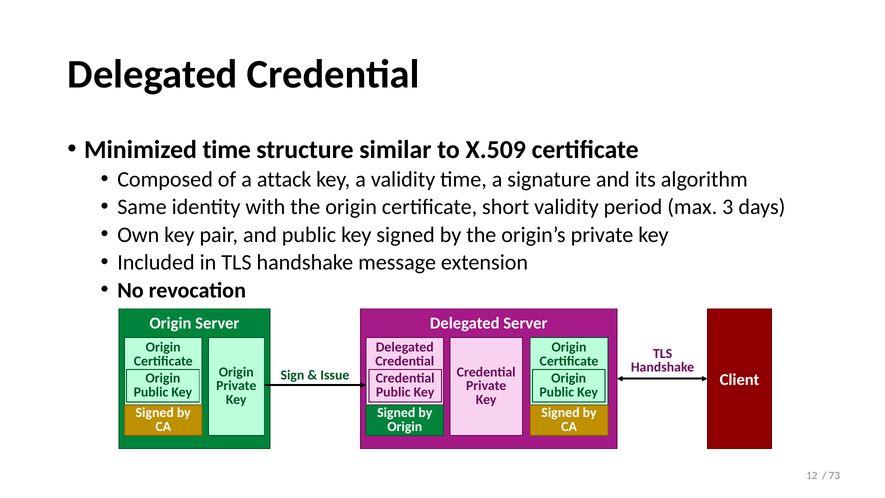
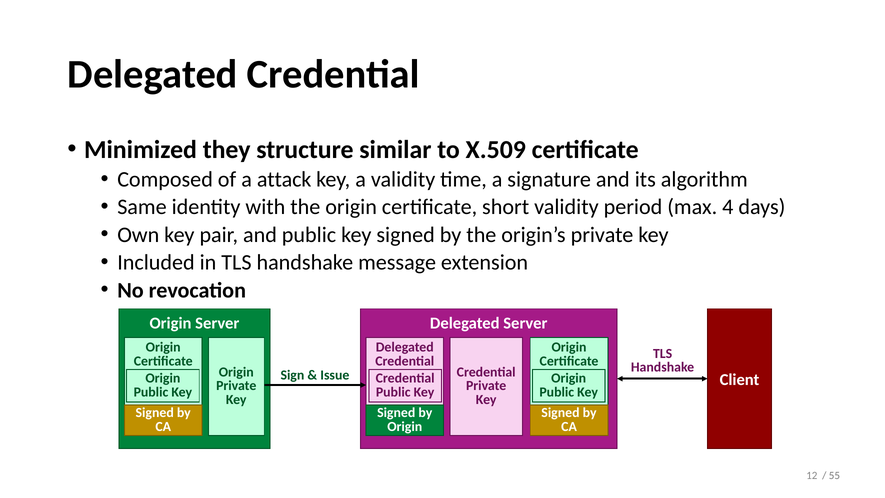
Minimized time: time -> they
3: 3 -> 4
73: 73 -> 55
